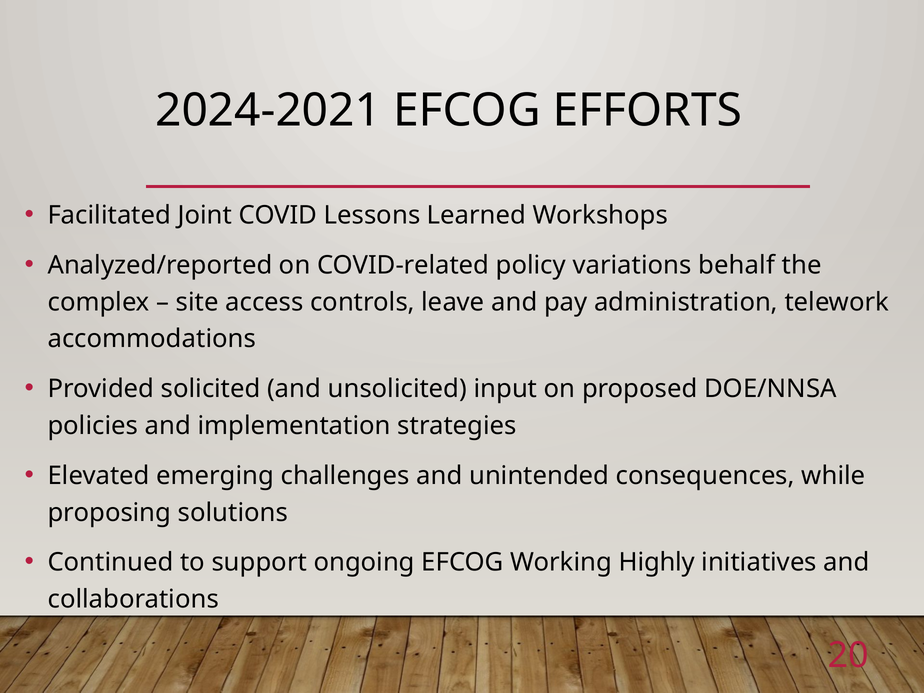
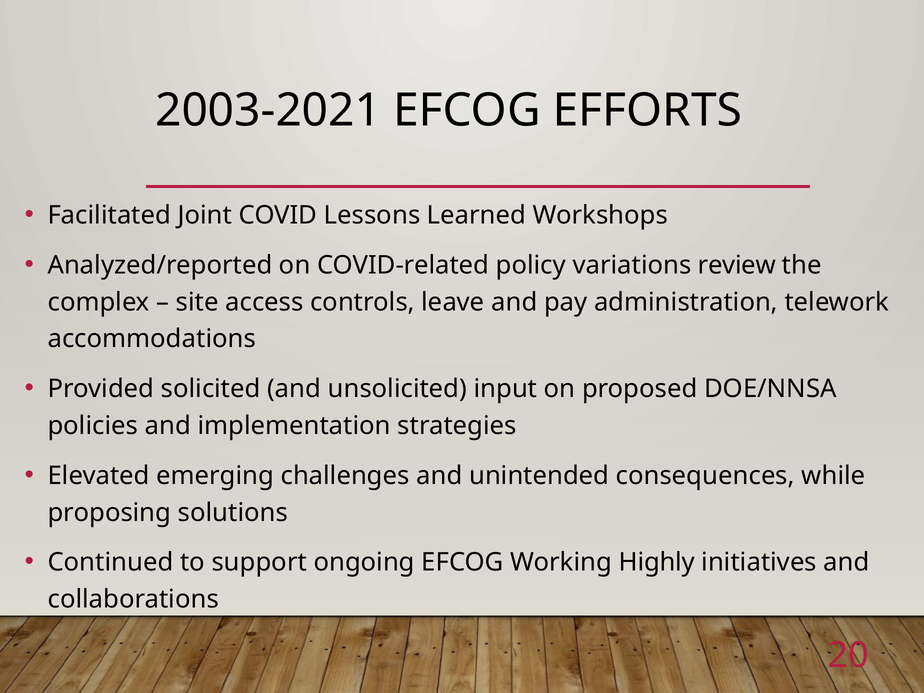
2024-2021: 2024-2021 -> 2003-2021
behalf: behalf -> review
